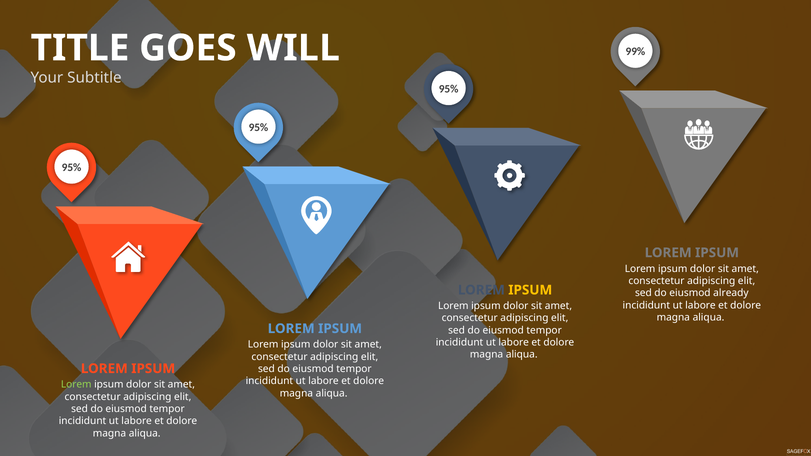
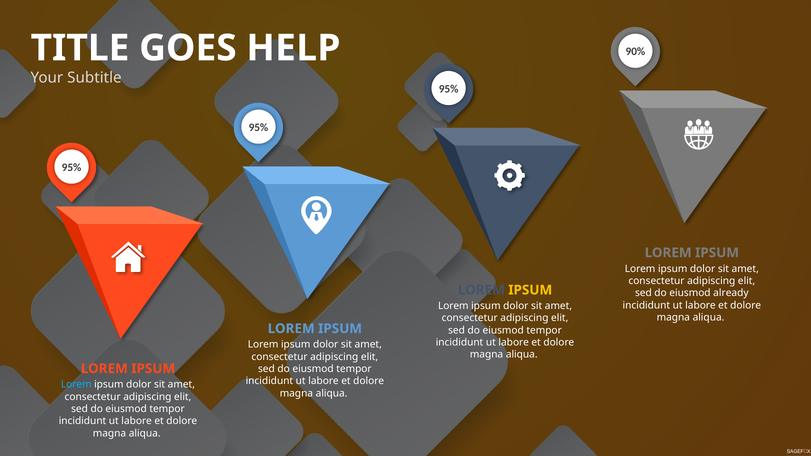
WILL: WILL -> HELP
99%: 99% -> 90%
Lorem at (76, 385) colour: light green -> light blue
